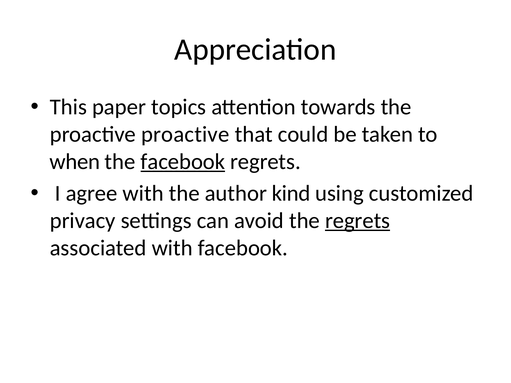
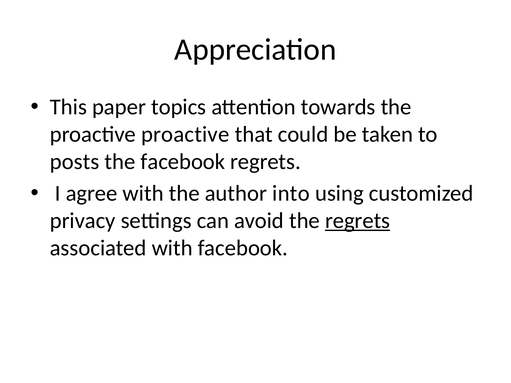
when: when -> posts
facebook at (183, 162) underline: present -> none
kind: kind -> into
